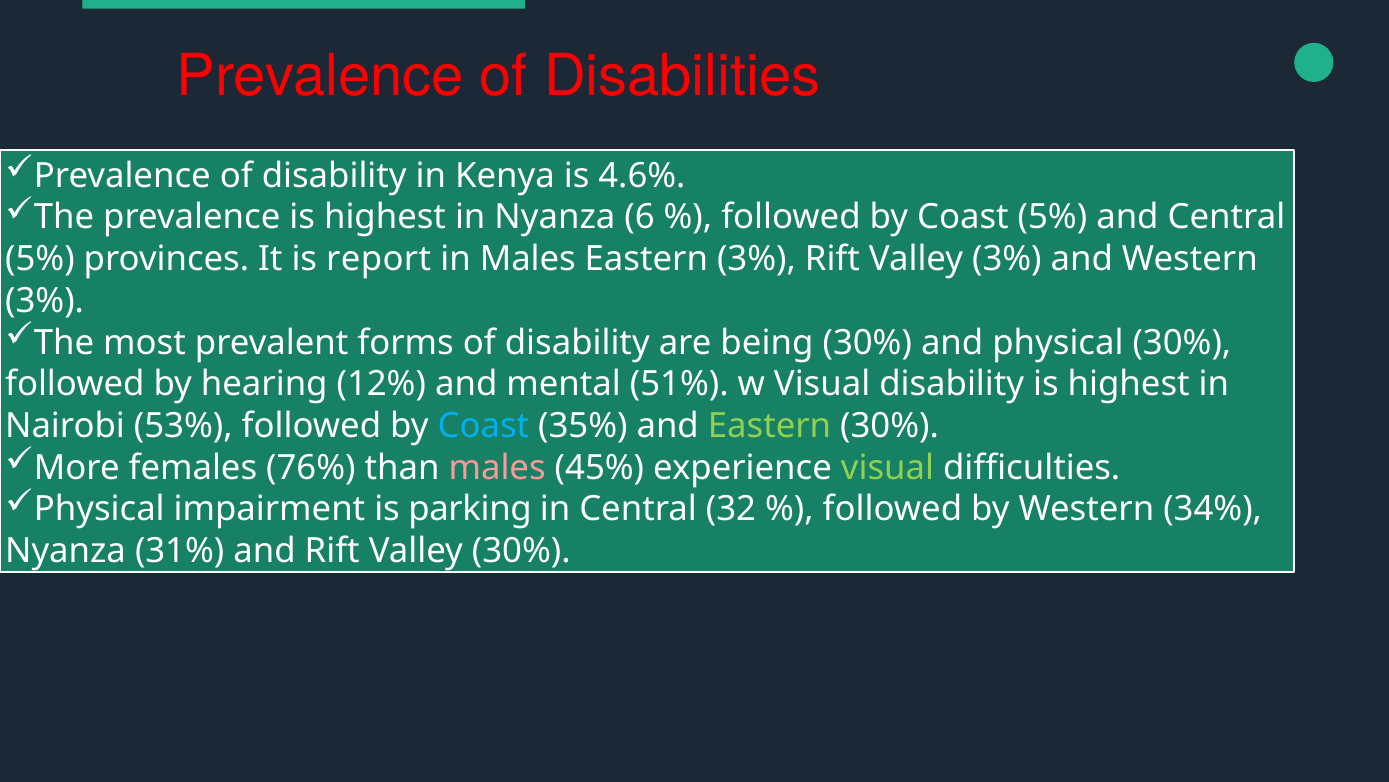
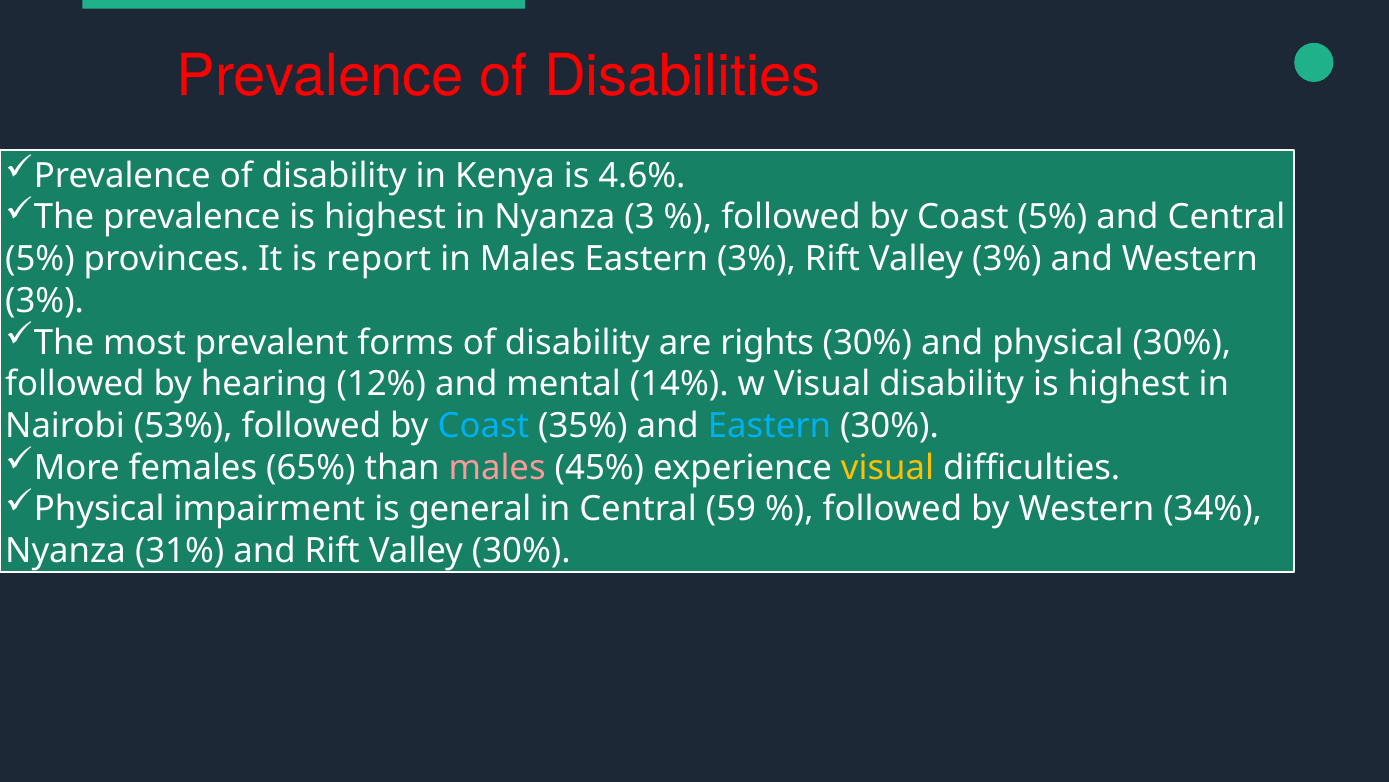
6: 6 -> 3
being: being -> rights
51%: 51% -> 14%
Eastern at (770, 426) colour: light green -> light blue
76%: 76% -> 65%
visual at (888, 467) colour: light green -> yellow
parking: parking -> general
32: 32 -> 59
